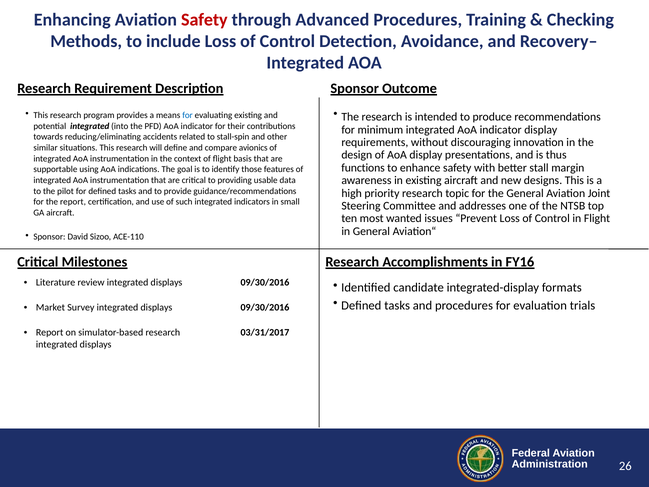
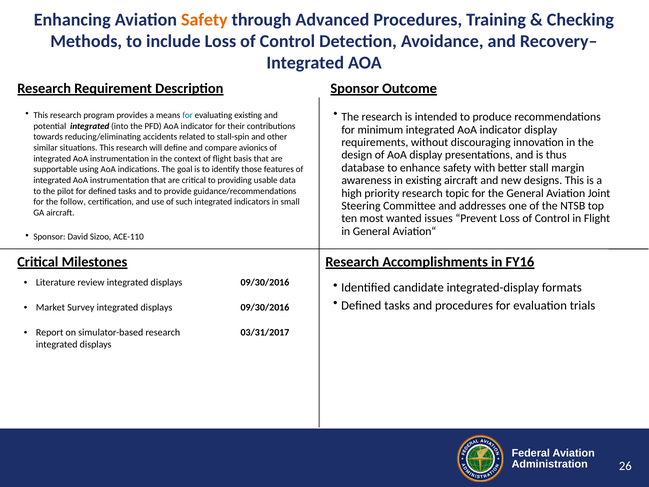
Safety at (204, 20) colour: red -> orange
functions: functions -> database
the report: report -> follow
